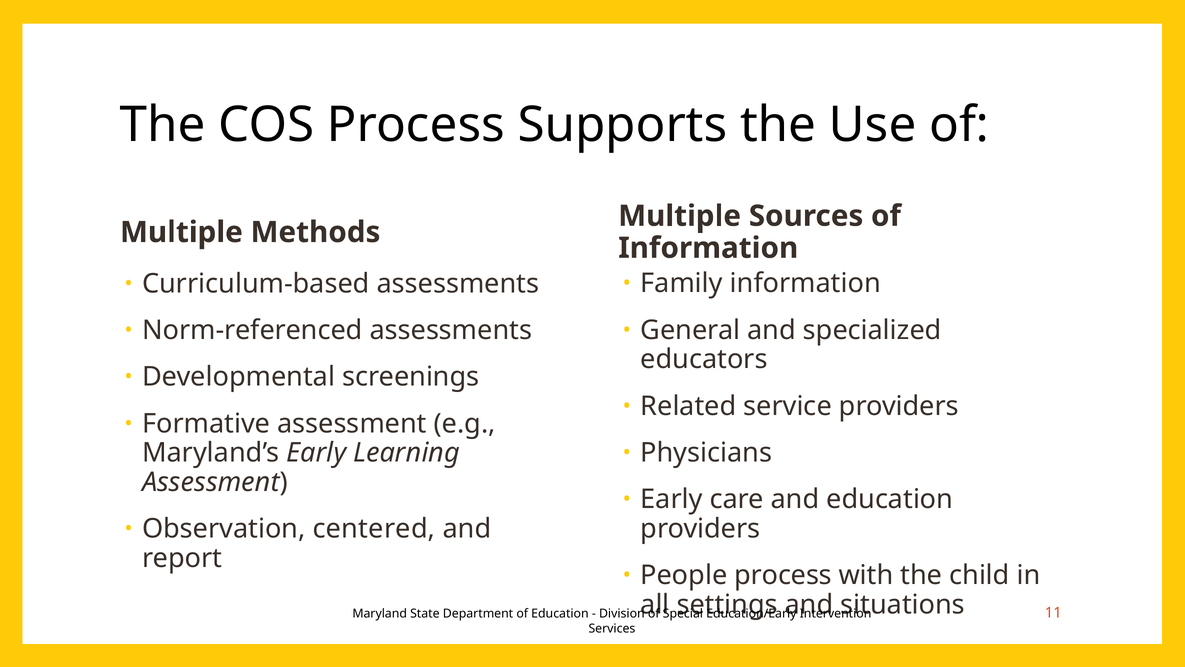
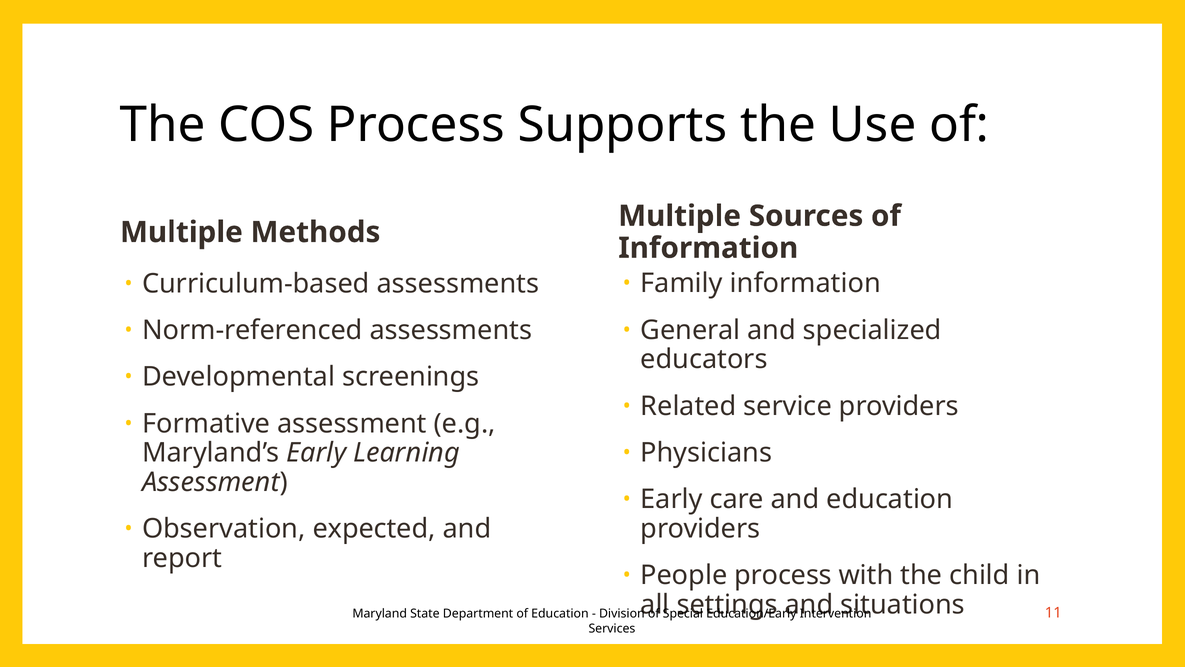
centered: centered -> expected
